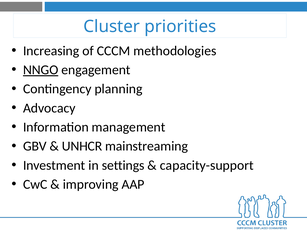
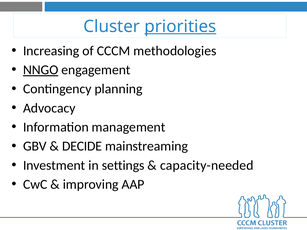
priorities underline: none -> present
UNHCR: UNHCR -> DECIDE
capacity-support: capacity-support -> capacity-needed
